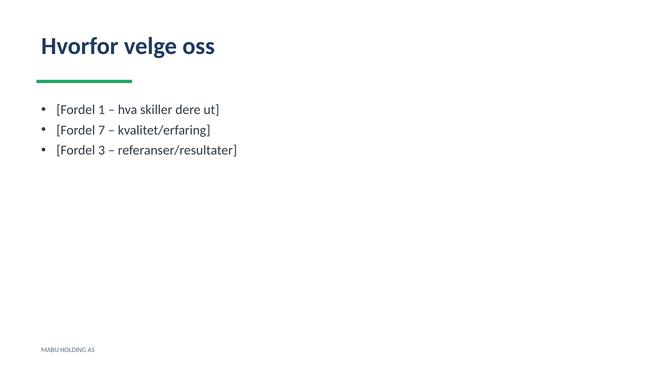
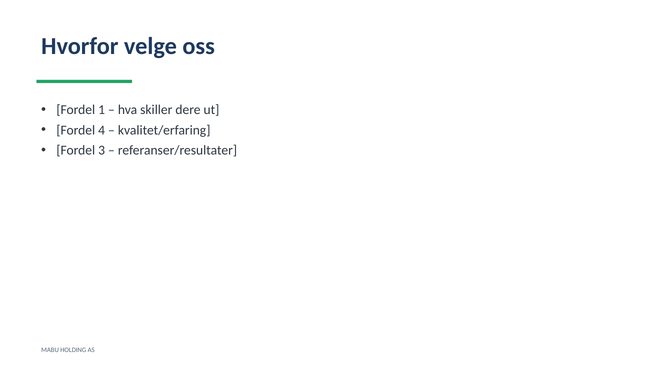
7: 7 -> 4
